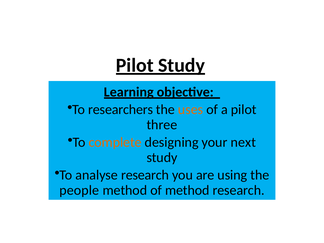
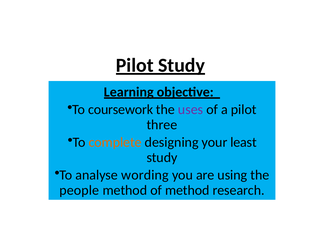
researchers: researchers -> coursework
uses colour: orange -> purple
next: next -> least
analyse research: research -> wording
